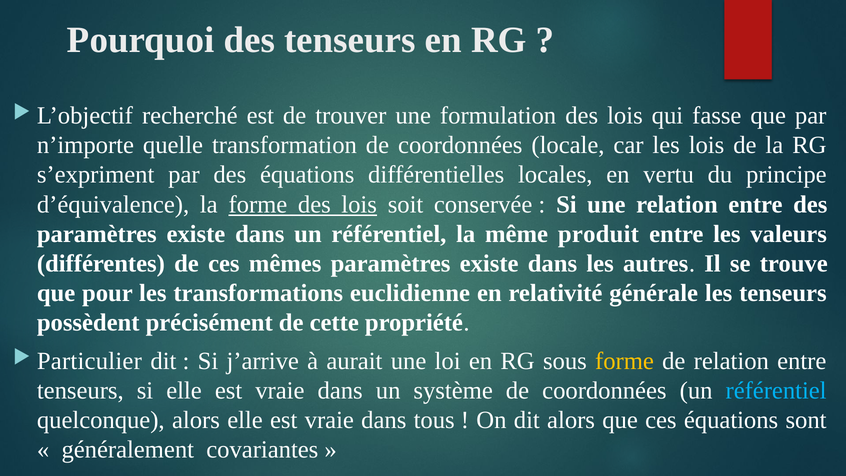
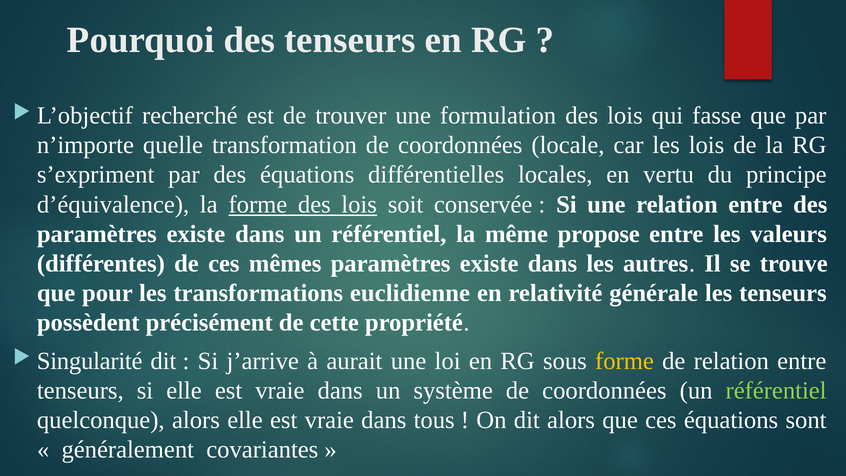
produit: produit -> propose
Particulier: Particulier -> Singularité
référentiel at (776, 390) colour: light blue -> light green
